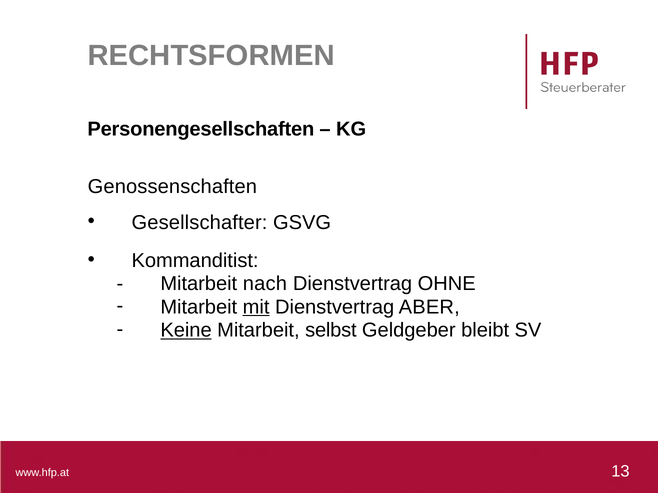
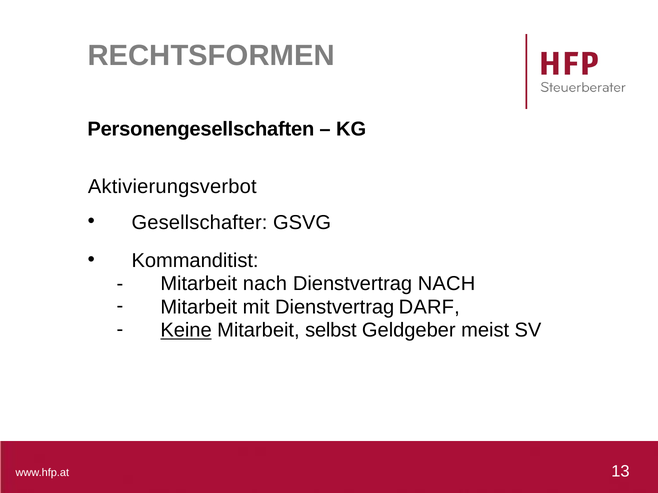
Genossenschaften: Genossenschaften -> Aktivierungsverbot
Dienstvertrag OHNE: OHNE -> NACH
mit underline: present -> none
ABER: ABER -> DARF
bleibt: bleibt -> meist
